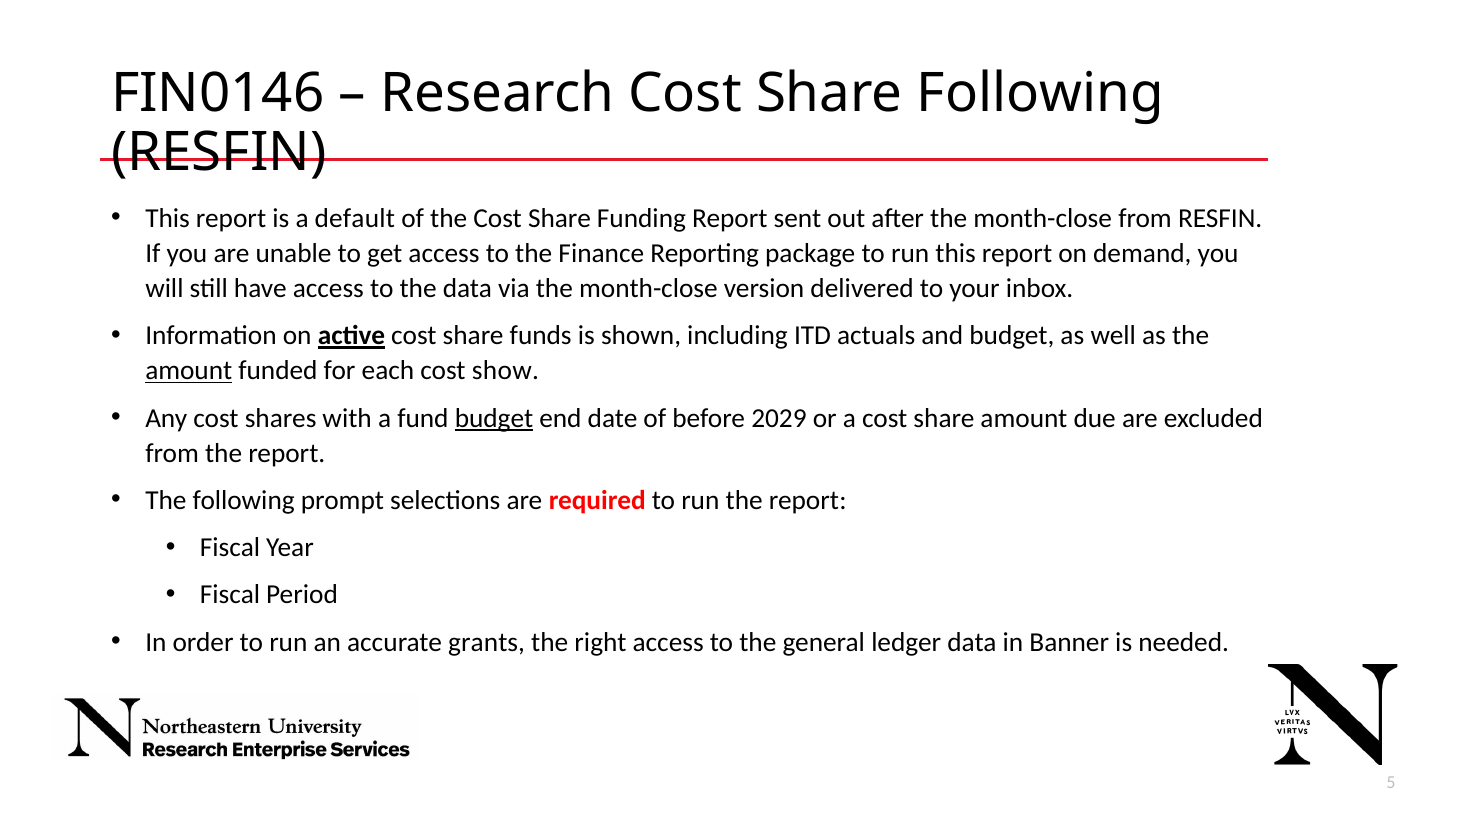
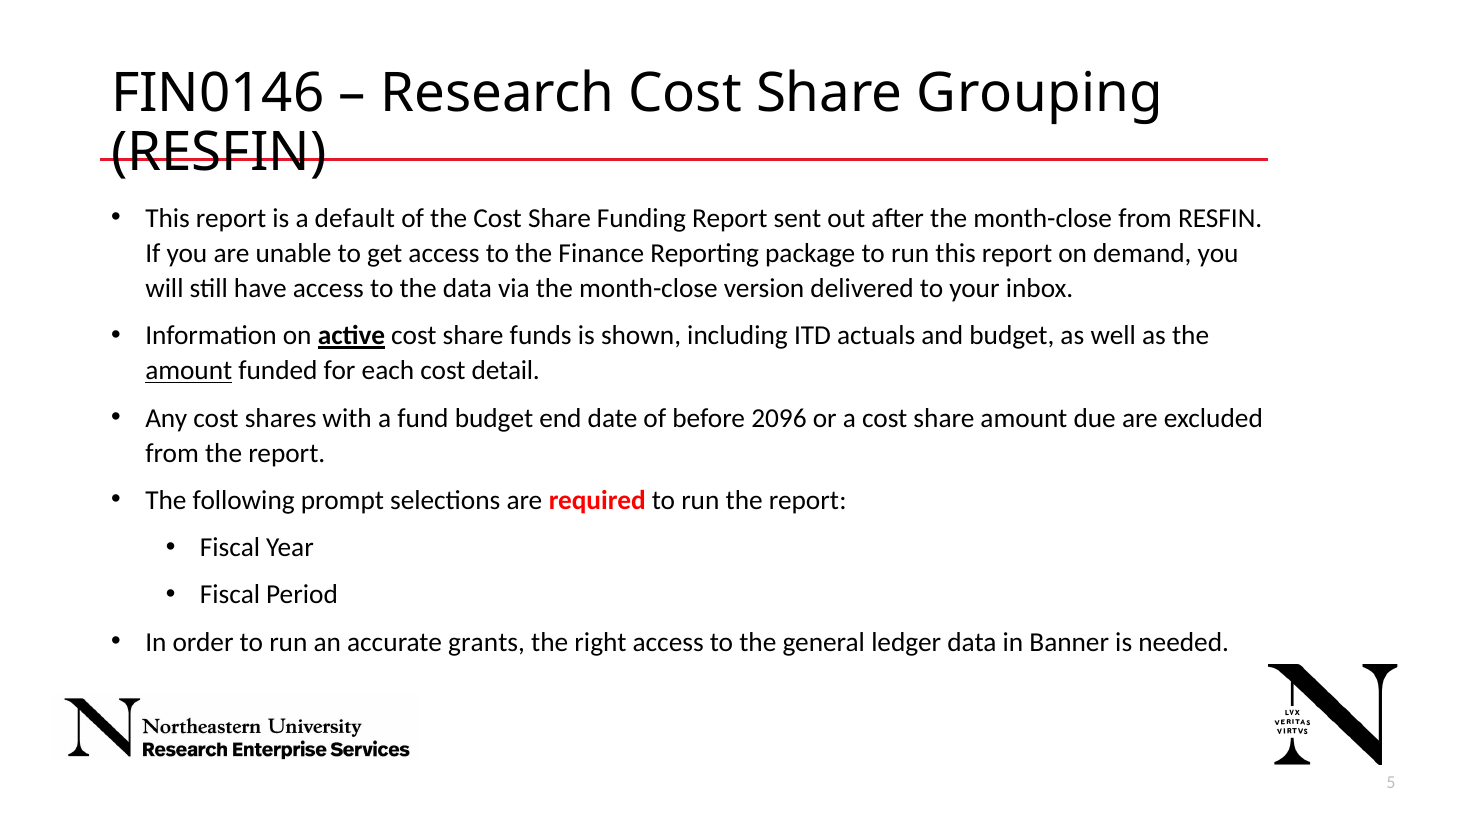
Share Following: Following -> Grouping
show: show -> detail
budget at (494, 418) underline: present -> none
2029: 2029 -> 2096
